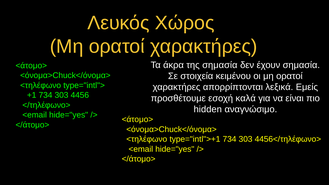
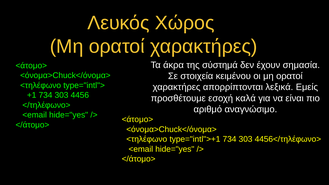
της σημασία: σημασία -> σύστημά
hidden: hidden -> αριθμό
